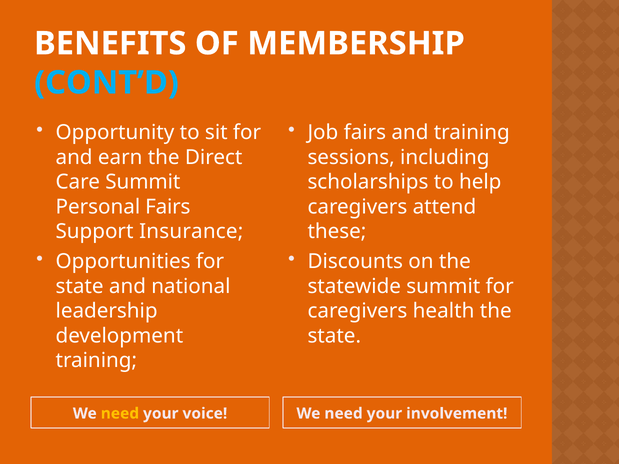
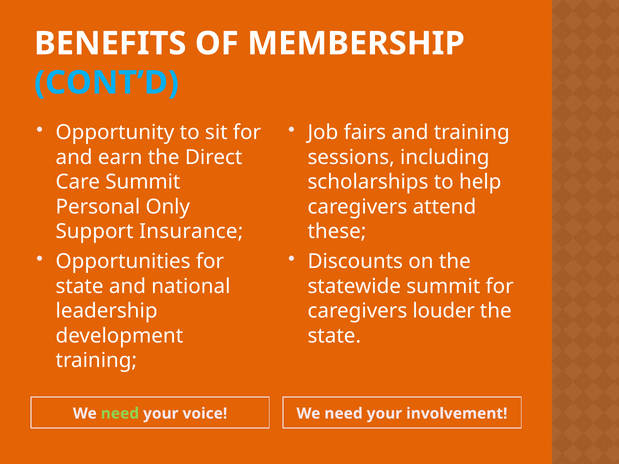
Personal Fairs: Fairs -> Only
health: health -> louder
need at (120, 414) colour: yellow -> light green
